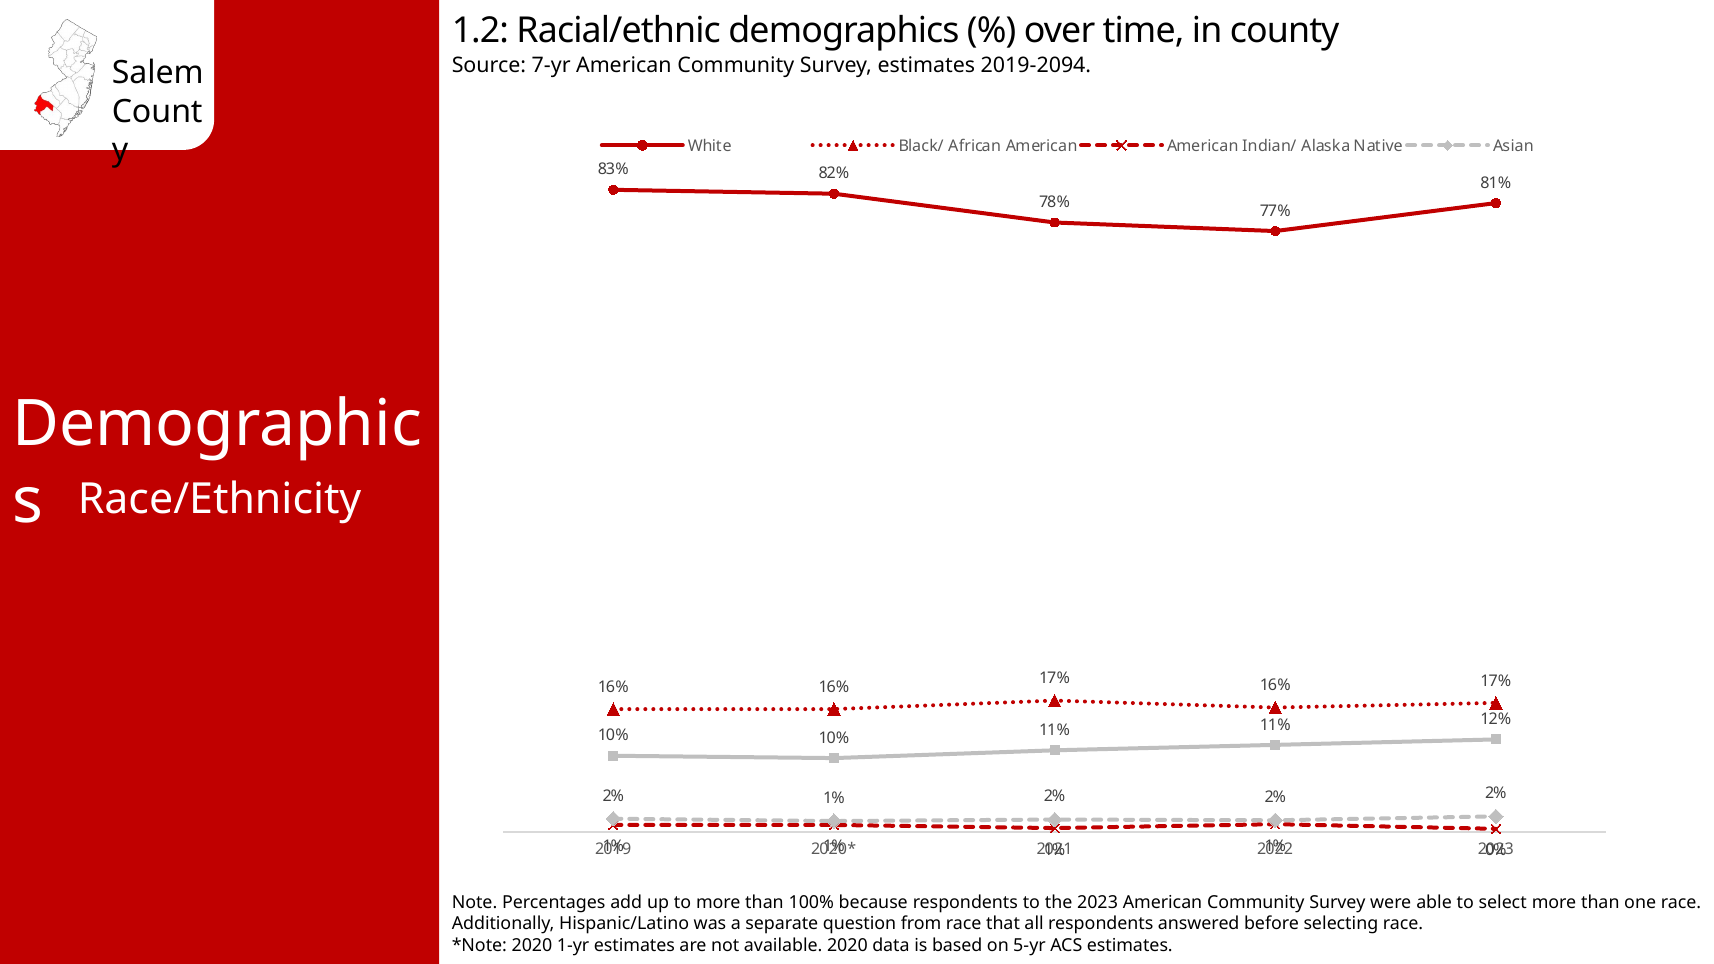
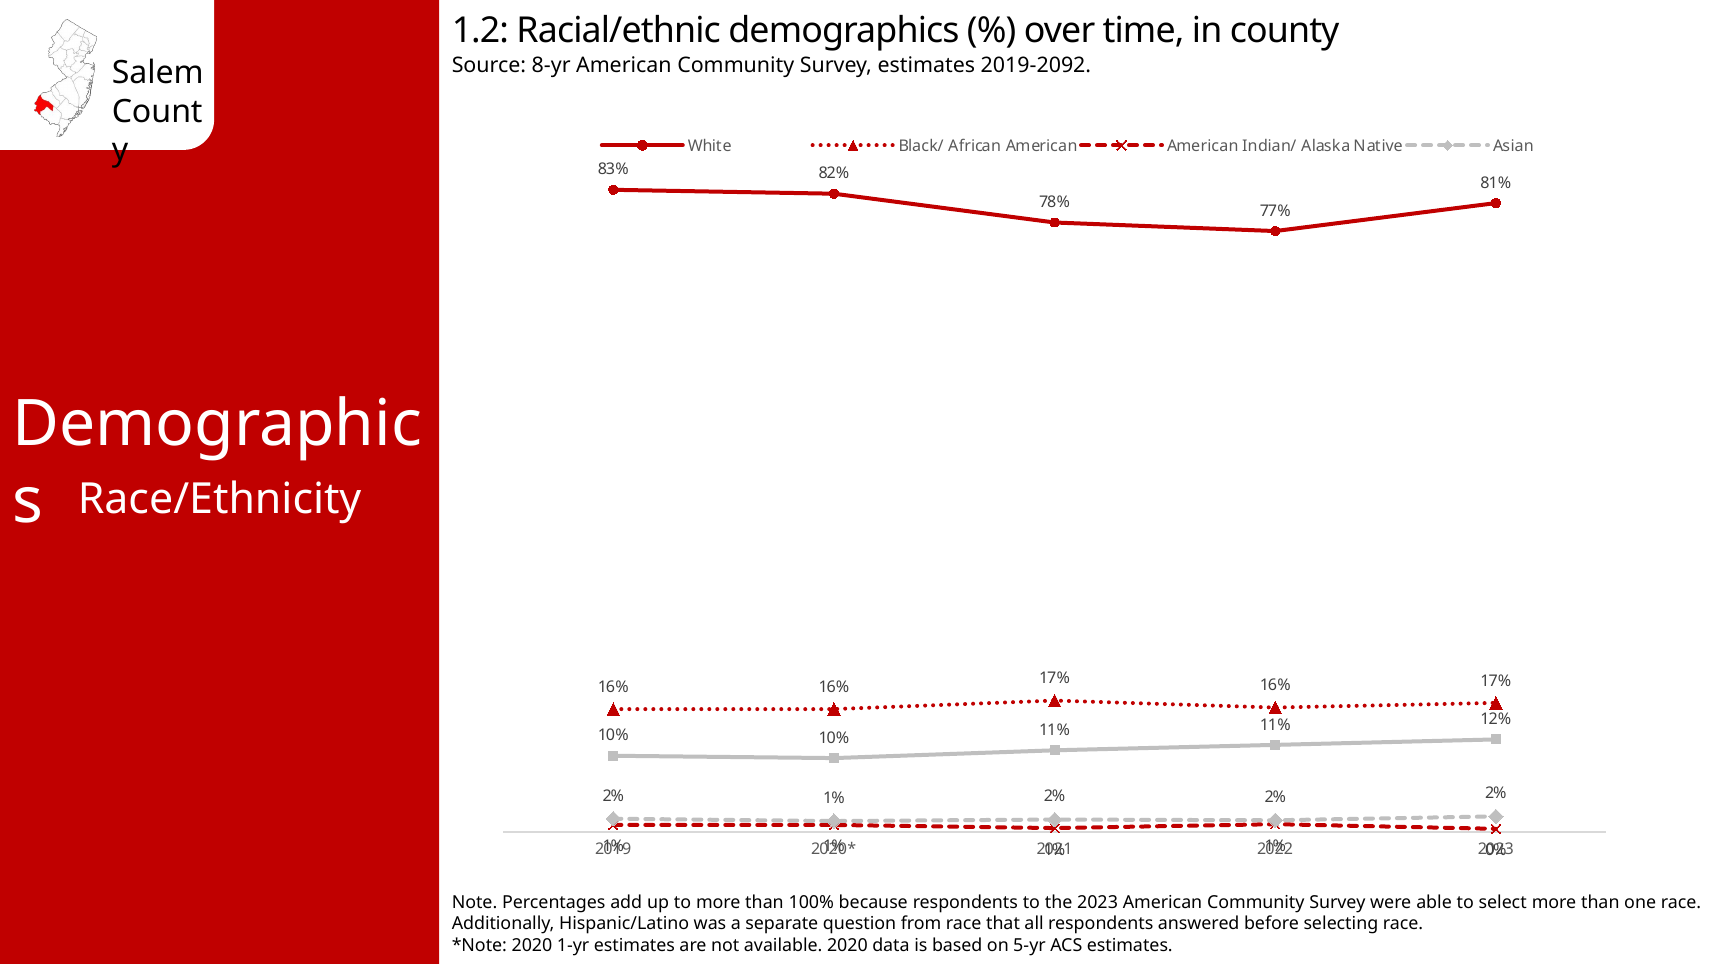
7-yr: 7-yr -> 8-yr
2019-2094: 2019-2094 -> 2019-2092
